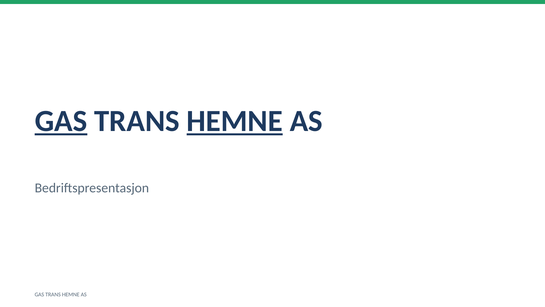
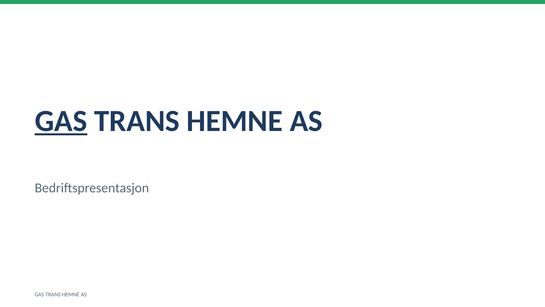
HEMNE at (235, 121) underline: present -> none
